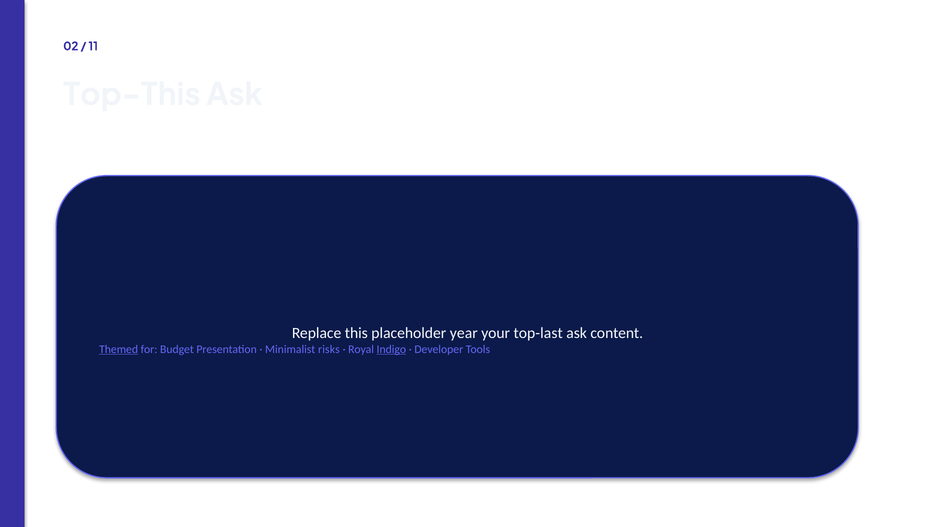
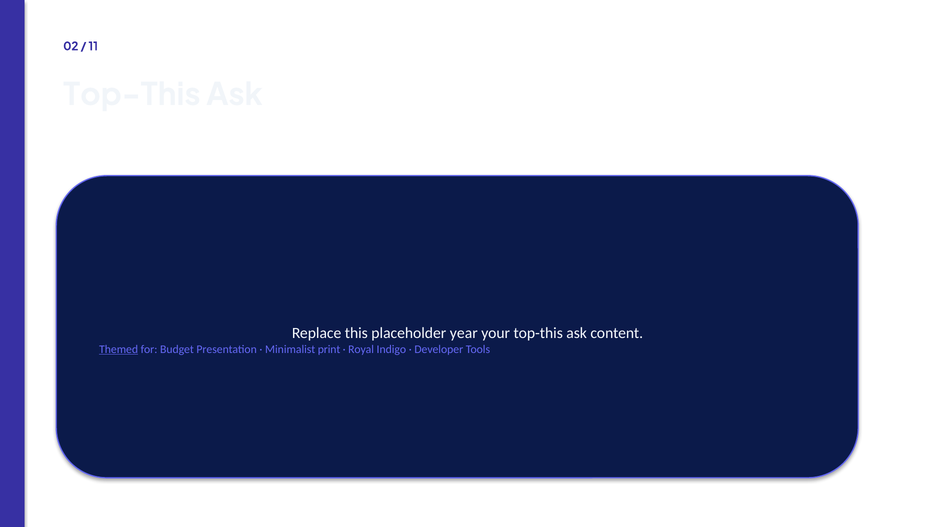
your top-last: top-last -> top-this
risks: risks -> print
Indigo underline: present -> none
